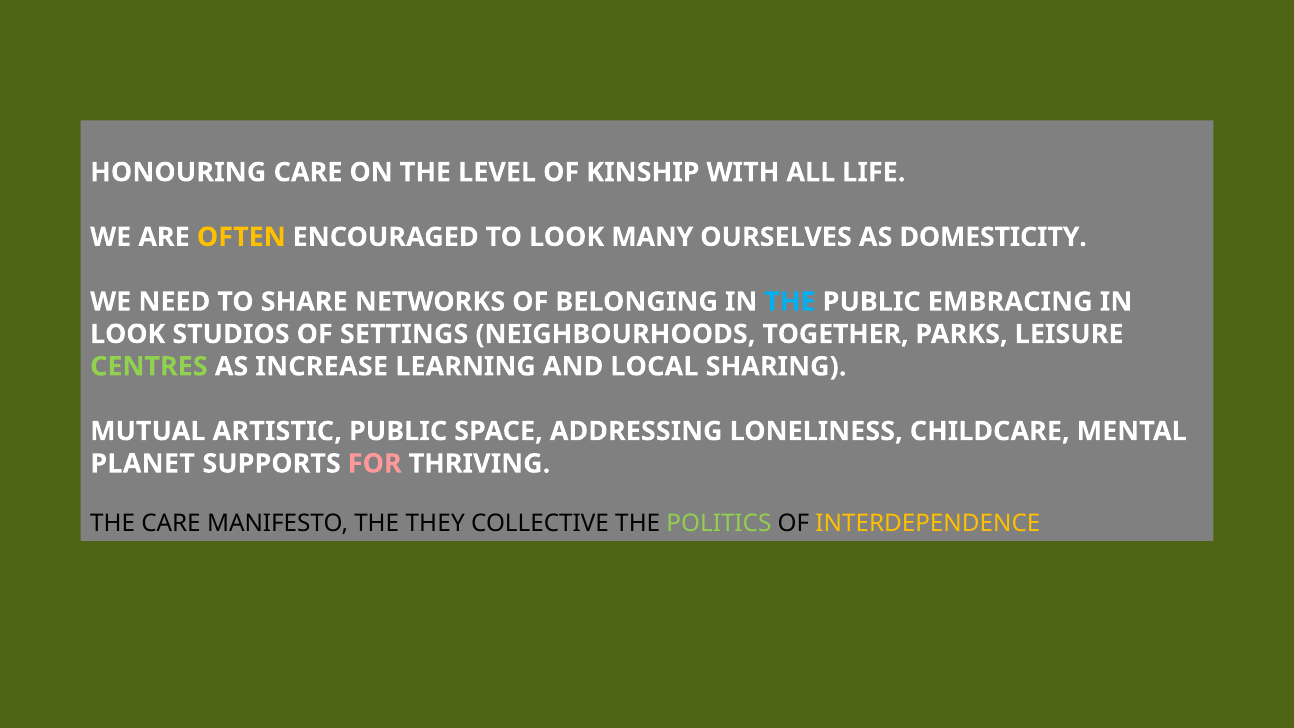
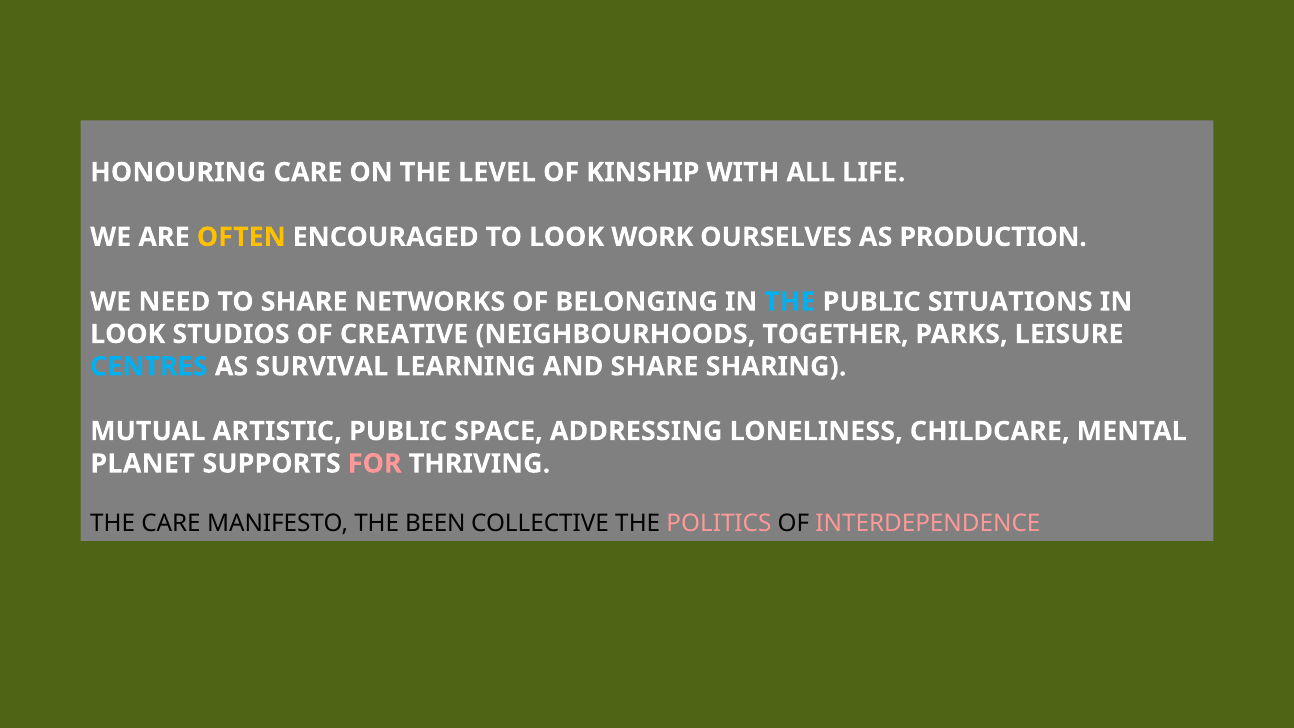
MANY: MANY -> WORK
DOMESTICITY: DOMESTICITY -> PRODUCTION
EMBRACING: EMBRACING -> SITUATIONS
SETTINGS: SETTINGS -> CREATIVE
CENTRES colour: light green -> light blue
INCREASE: INCREASE -> SURVIVAL
AND LOCAL: LOCAL -> SHARE
THEY: THEY -> BEEN
POLITICS colour: light green -> pink
INTERDEPENDENCE colour: yellow -> pink
